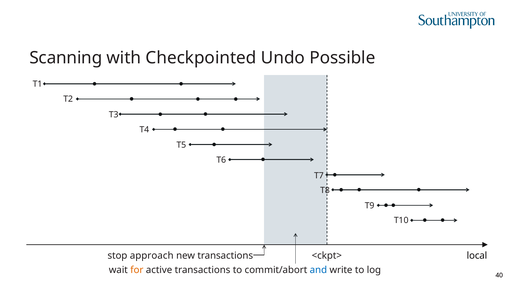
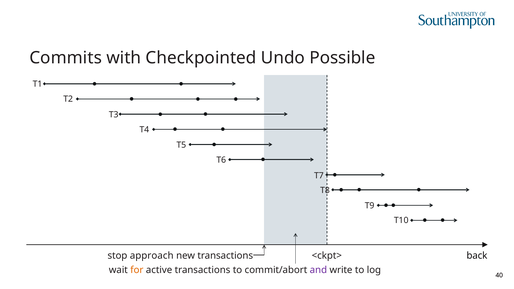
Scanning: Scanning -> Commits
local: local -> back
and colour: blue -> purple
